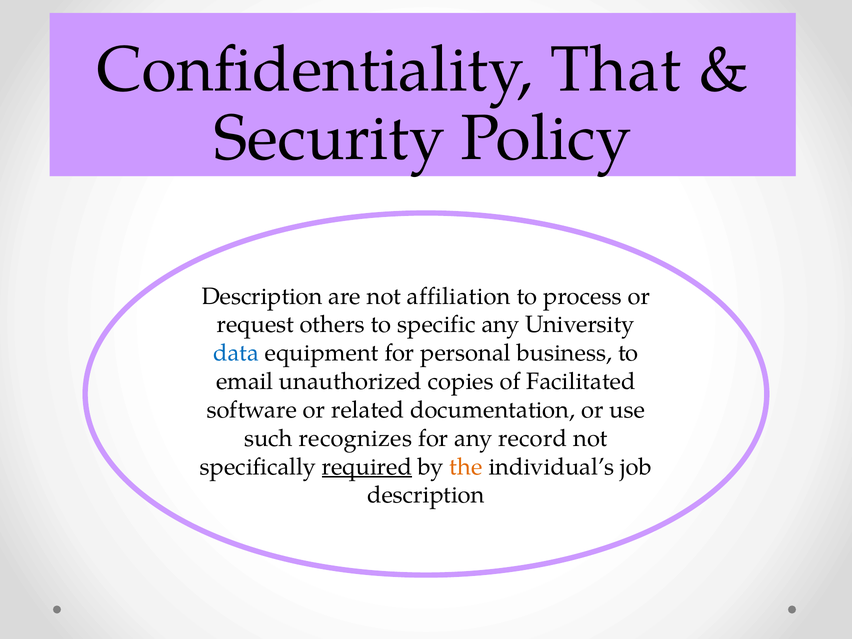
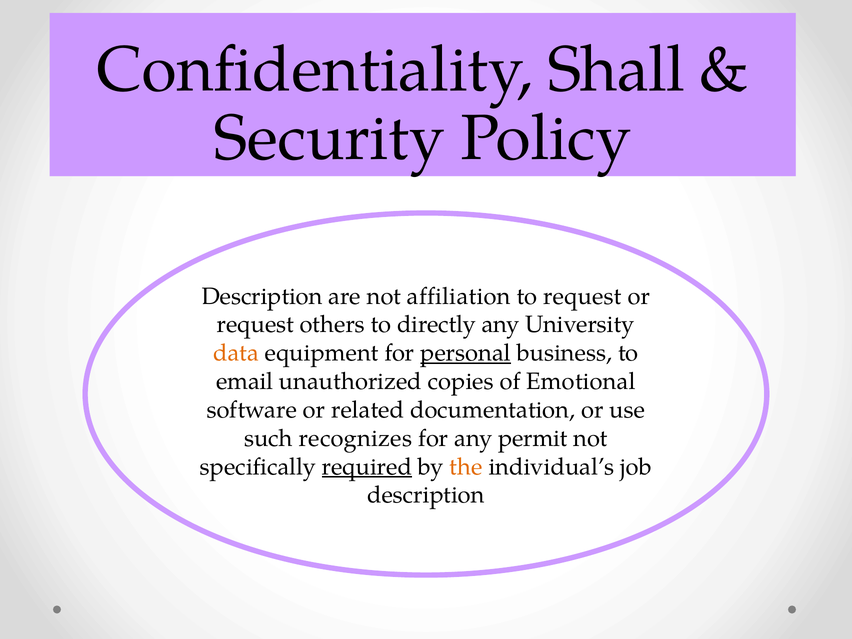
That: That -> Shall
to process: process -> request
specific: specific -> directly
data colour: blue -> orange
personal underline: none -> present
Facilitated: Facilitated -> Emotional
record: record -> permit
